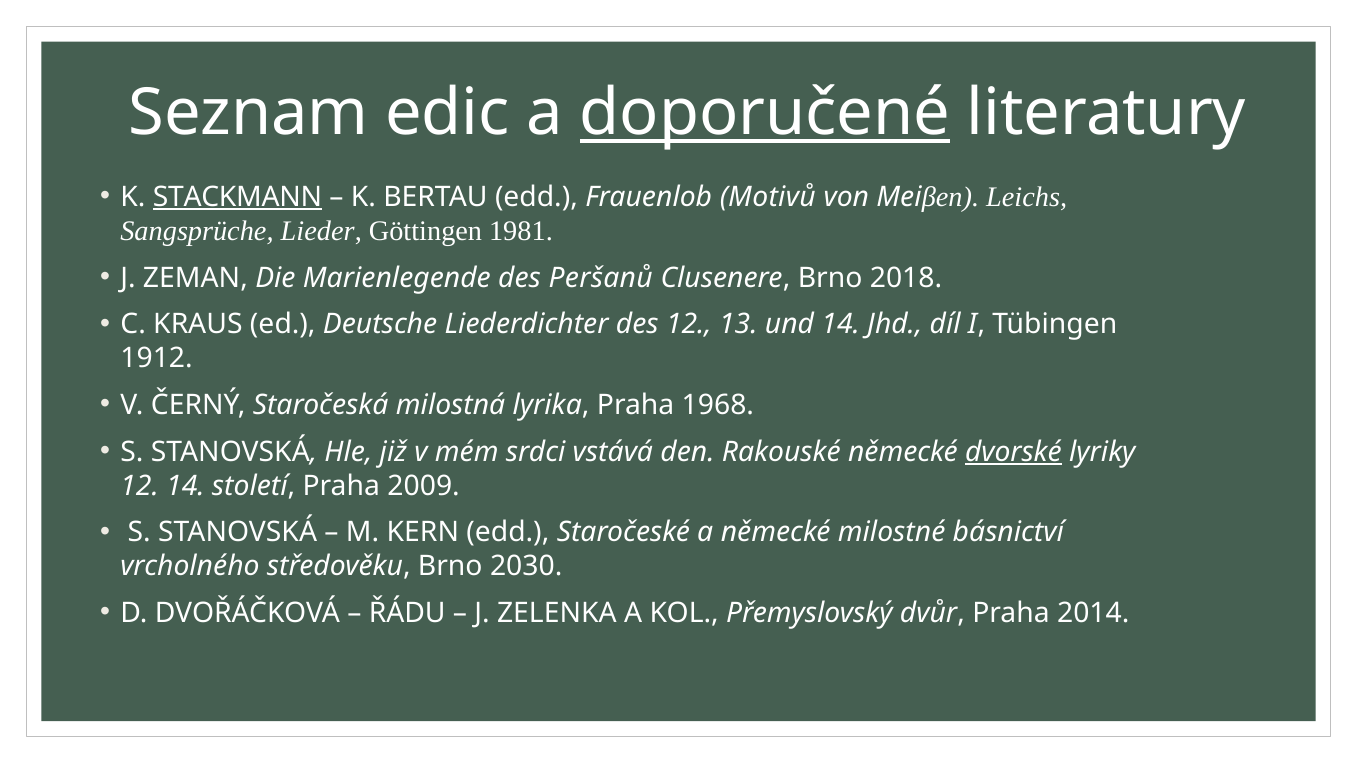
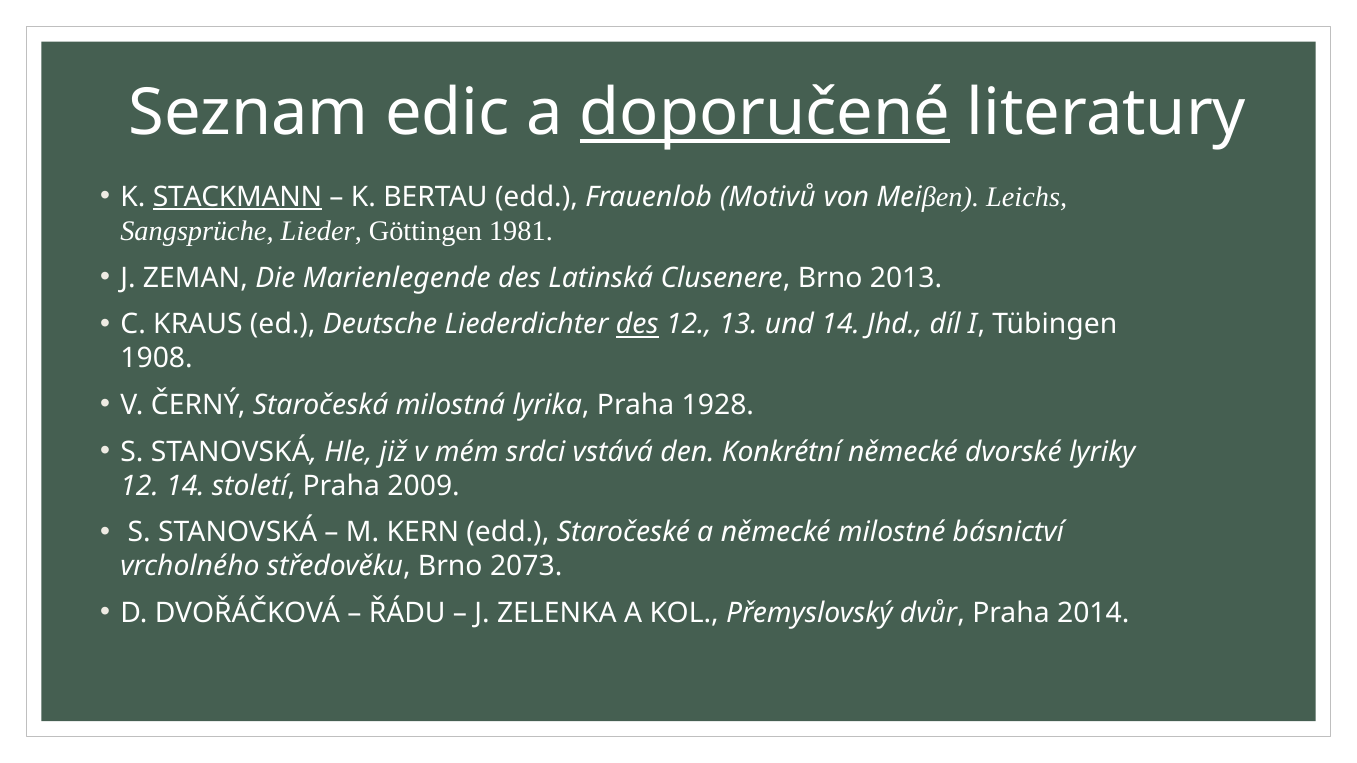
Peršanů: Peršanů -> Latinská
2018: 2018 -> 2013
des at (637, 325) underline: none -> present
1912: 1912 -> 1908
1968: 1968 -> 1928
Rakouské: Rakouské -> Konkrétní
dvorské underline: present -> none
2030: 2030 -> 2073
